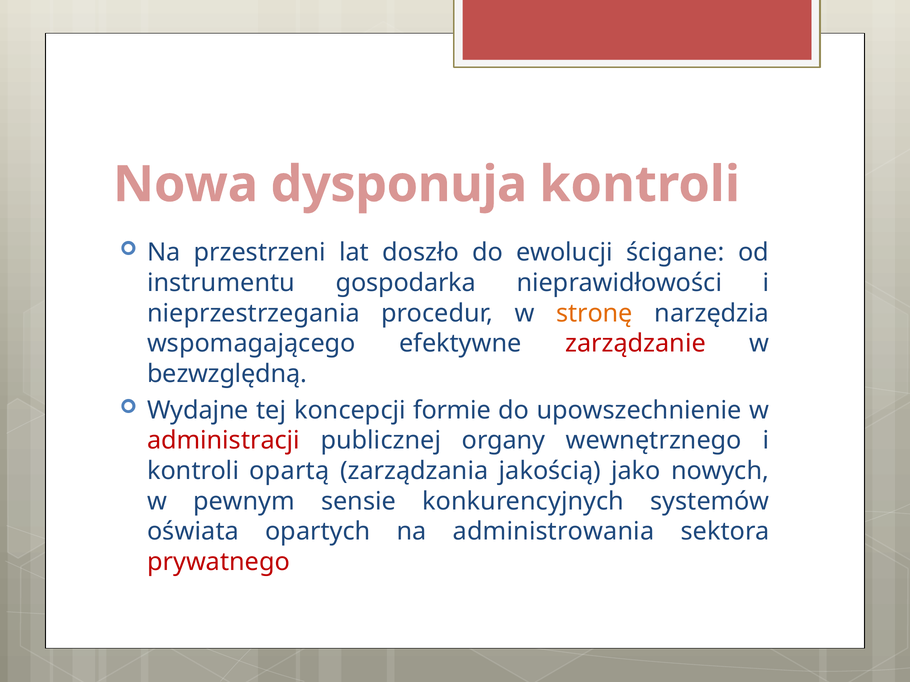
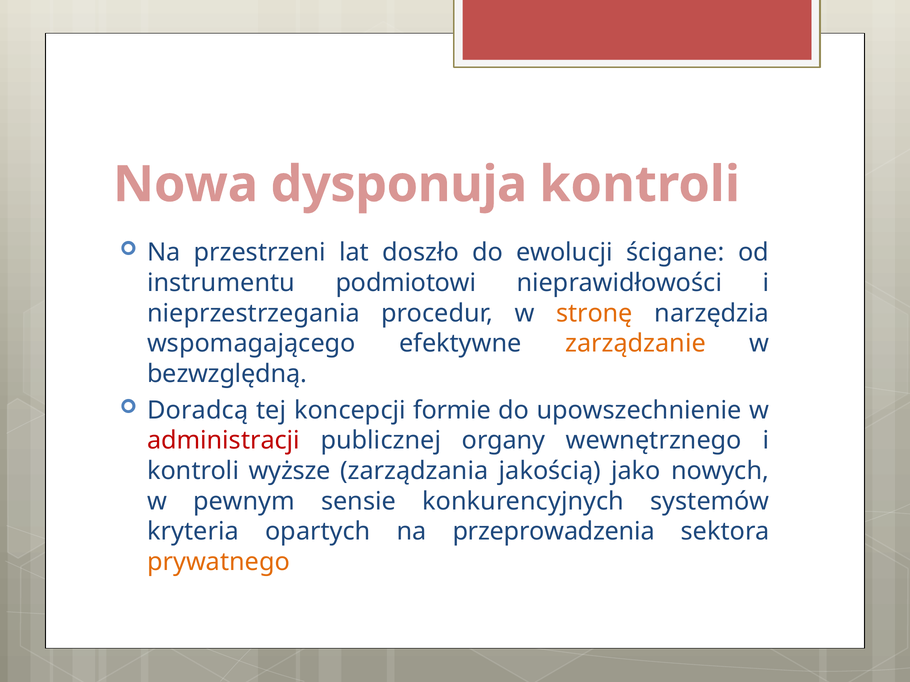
gospodarka: gospodarka -> podmiotowi
zarządzanie colour: red -> orange
Wydajne: Wydajne -> Doradcą
opartą: opartą -> wyższe
oświata: oświata -> kryteria
administrowania: administrowania -> przeprowadzenia
prywatnego colour: red -> orange
